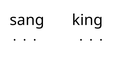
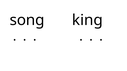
sang: sang -> song
